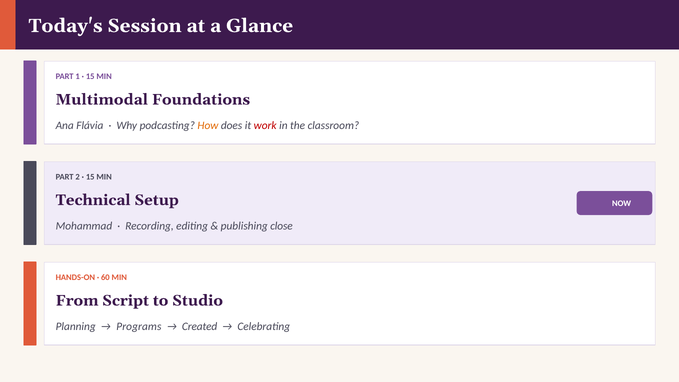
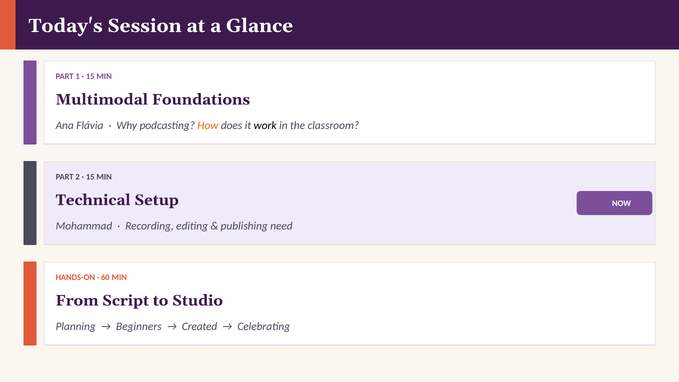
work colour: red -> black
close: close -> need
Programs: Programs -> Beginners
